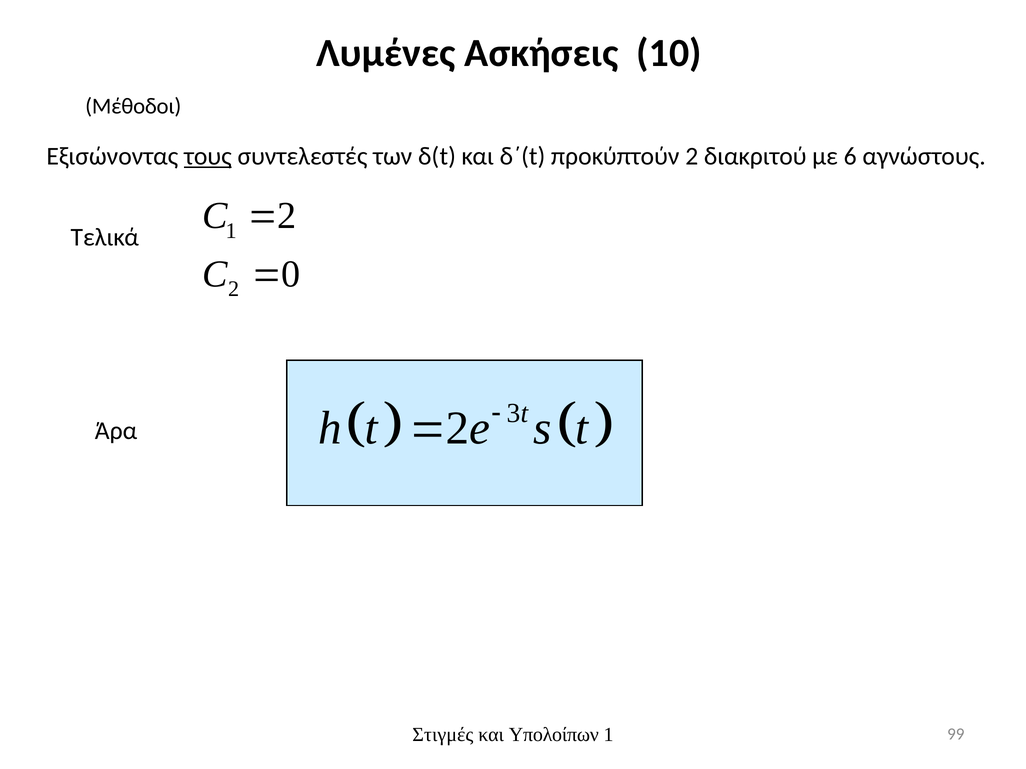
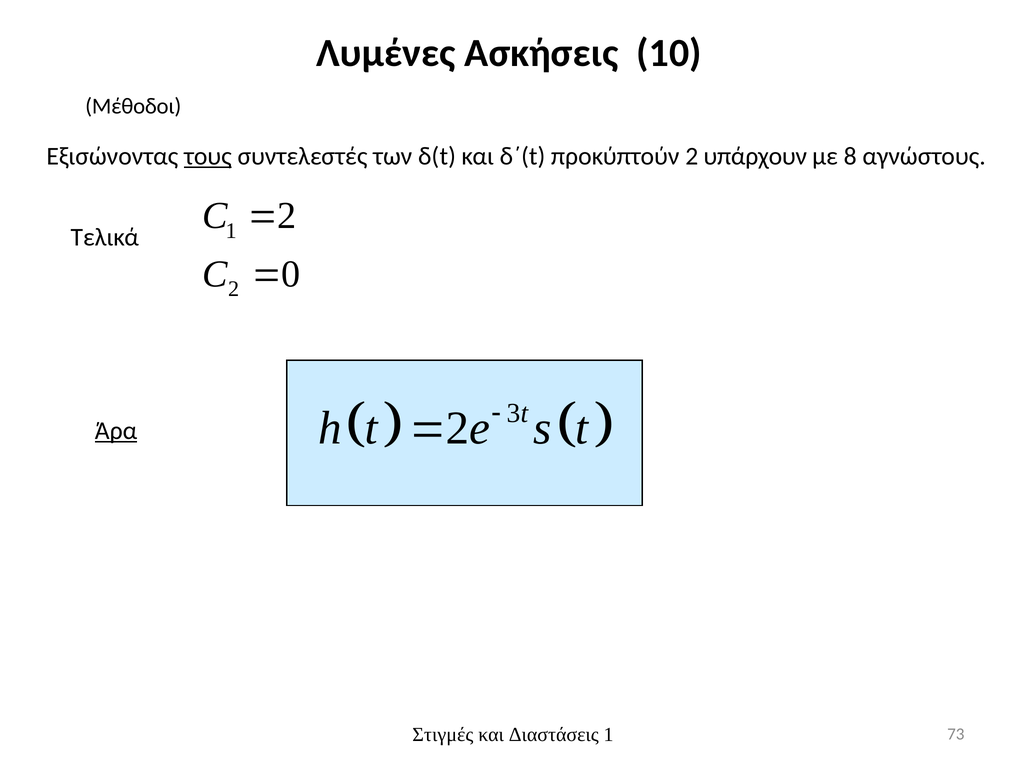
διακριτού: διακριτού -> υπάρχουν
6: 6 -> 8
Άρα underline: none -> present
Υπολοίπων: Υπολοίπων -> Διαστάσεις
99: 99 -> 73
